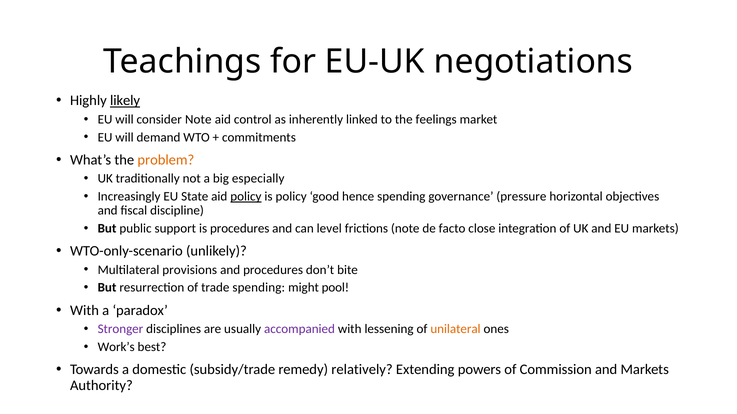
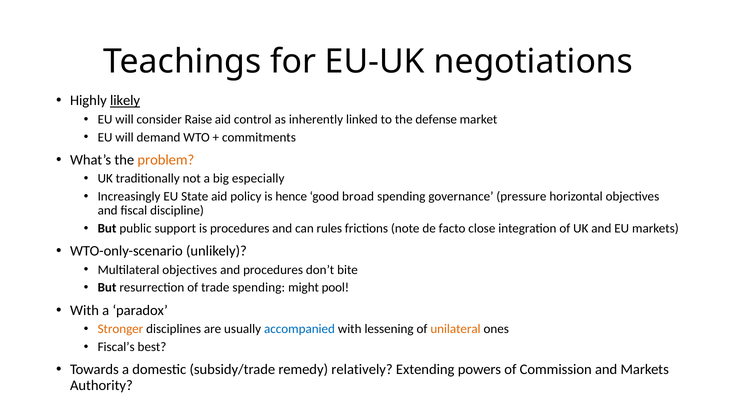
consider Note: Note -> Raise
feelings: feelings -> defense
policy at (246, 197) underline: present -> none
is policy: policy -> hence
hence: hence -> broad
level: level -> rules
Multilateral provisions: provisions -> objectives
Stronger colour: purple -> orange
accompanied colour: purple -> blue
Work’s: Work’s -> Fiscal’s
